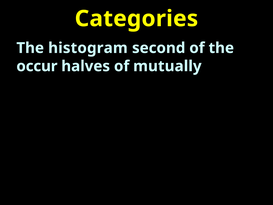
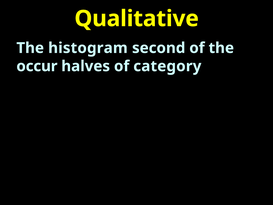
Categories: Categories -> Qualitative
mutually: mutually -> category
